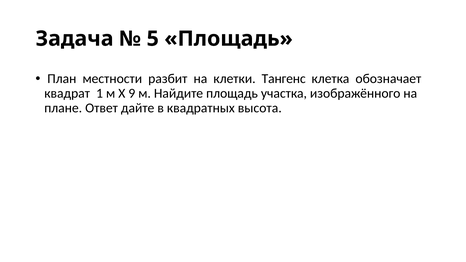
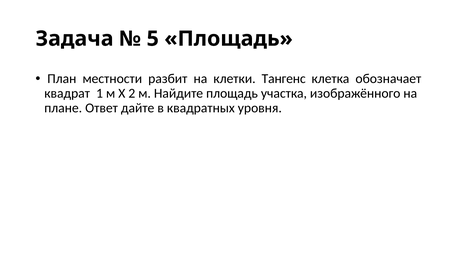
9: 9 -> 2
высота: высота -> уровня
